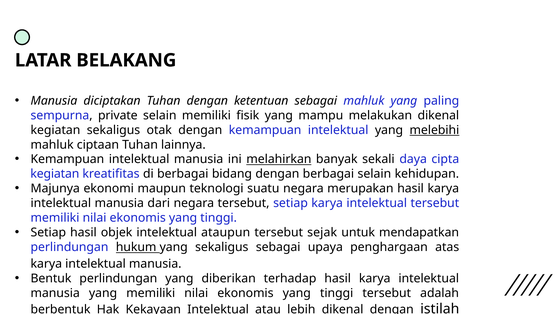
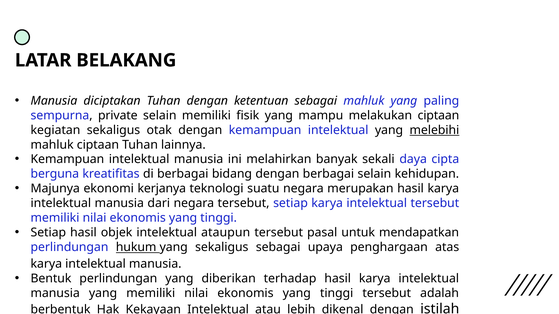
melakukan dikenal: dikenal -> ciptaan
melahirkan underline: present -> none
kegiatan at (55, 174): kegiatan -> berguna
maupun: maupun -> kerjanya
sejak: sejak -> pasal
